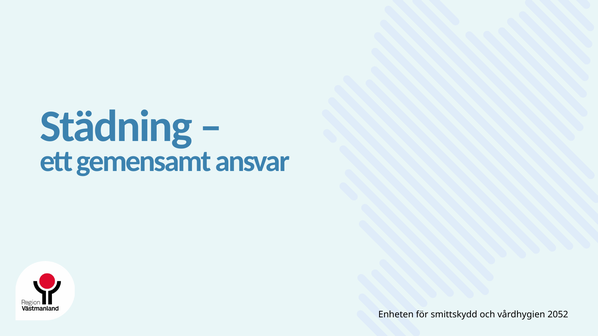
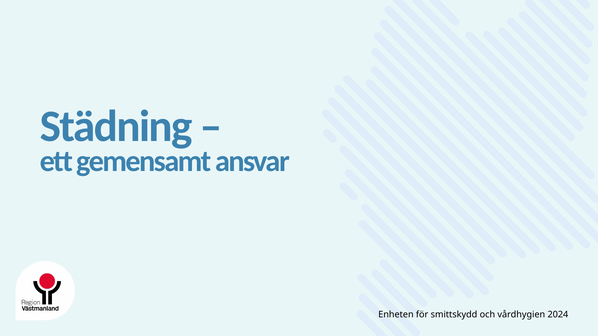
2052: 2052 -> 2024
